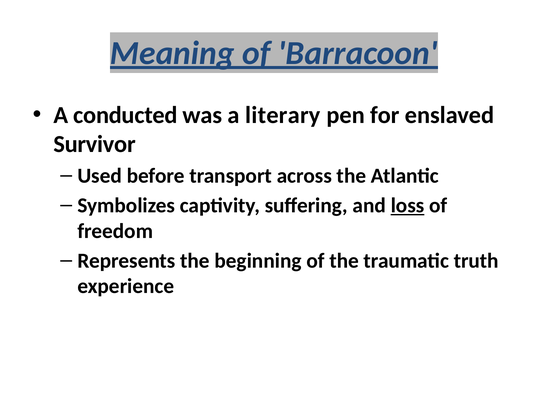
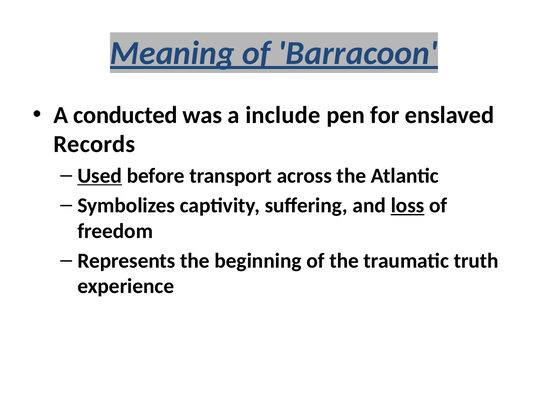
literary: literary -> include
Survivor: Survivor -> Records
Used underline: none -> present
